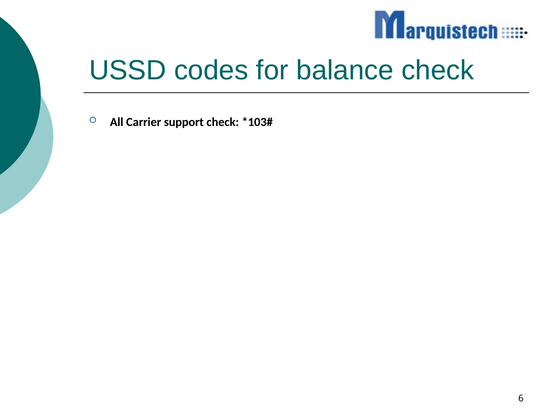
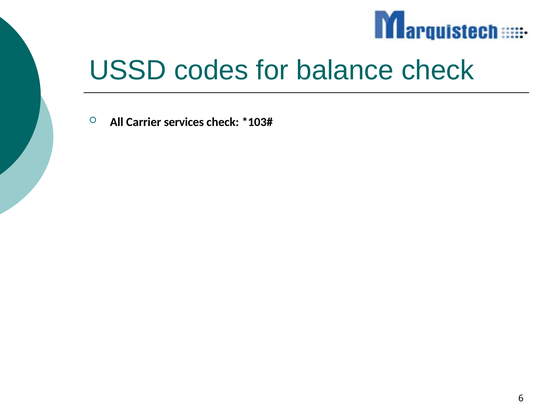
support: support -> services
